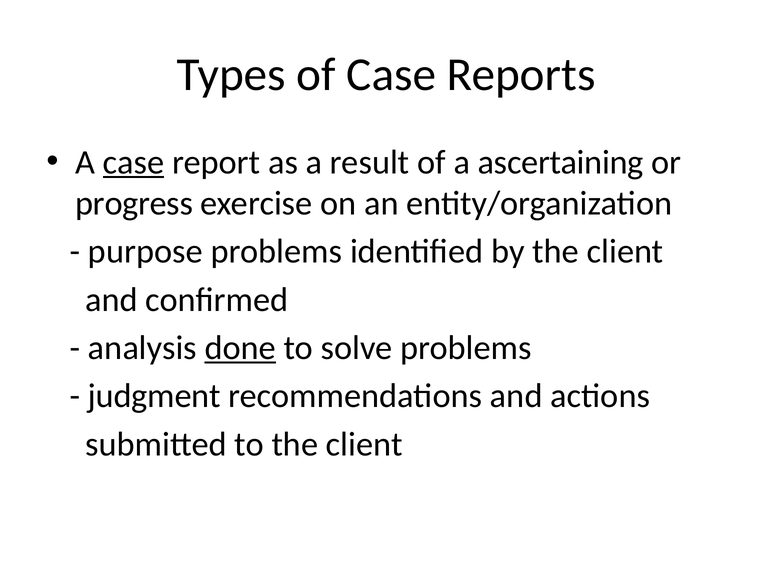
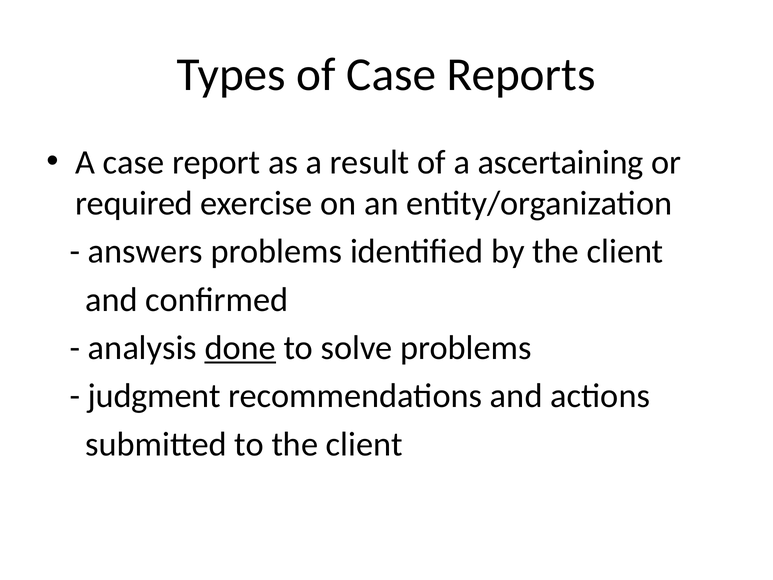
case at (134, 162) underline: present -> none
progress: progress -> required
purpose: purpose -> answers
